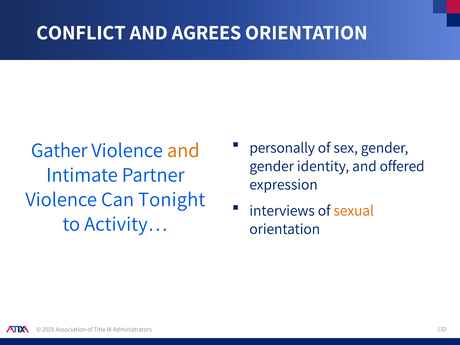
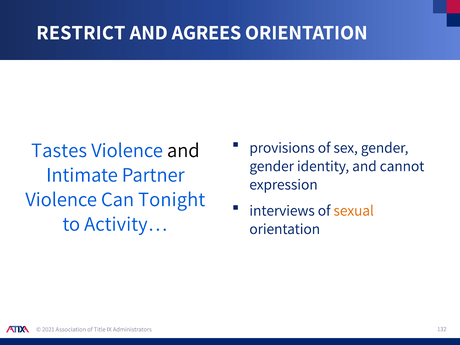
CONFLICT: CONFLICT -> RESTRICT
personally: personally -> provisions
Gather: Gather -> Tastes
and at (183, 150) colour: orange -> black
offered: offered -> cannot
